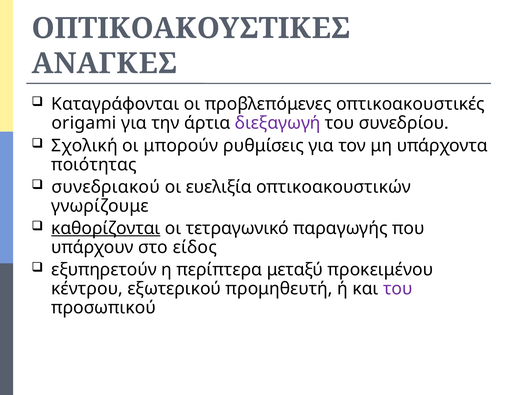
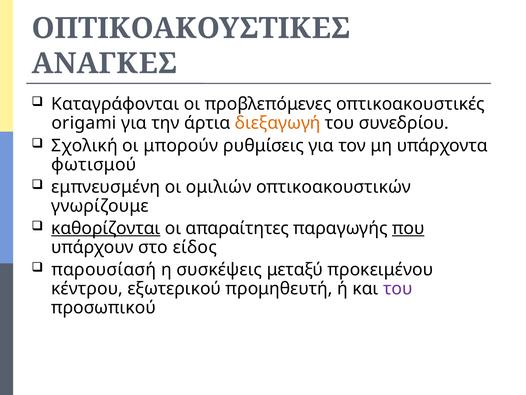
διεξαγωγή colour: purple -> orange
ποιότητας: ποιότητας -> φωτισμού
συνεδριακού: συνεδριακού -> εμπνευσμένη
ευελιξία: ευελιξία -> ομιλιών
τετραγωνικό: τετραγωνικό -> απαραίτητες
που underline: none -> present
εξυπηρετούν: εξυπηρετούν -> παρουσίασή
περίπτερα: περίπτερα -> συσκέψεις
